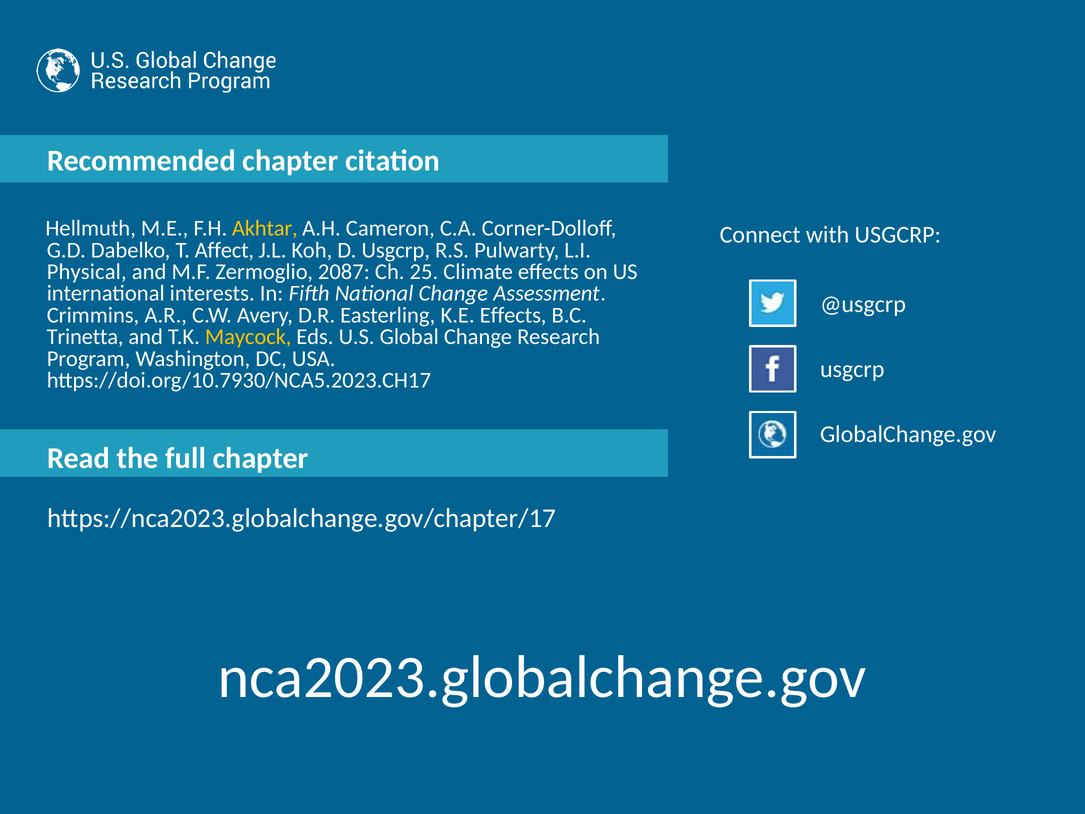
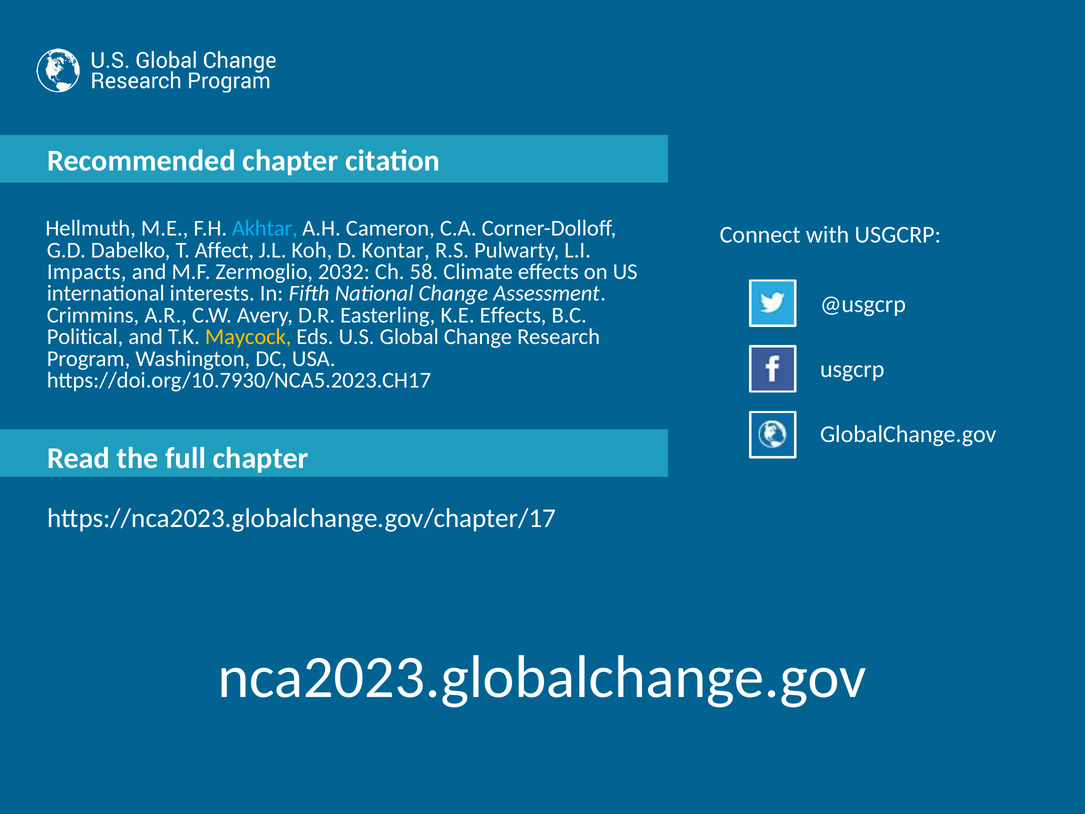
Akhtar colour: yellow -> light blue
D Usgcrp: Usgcrp -> Kontar
Physical: Physical -> Impacts
2087: 2087 -> 2032
25: 25 -> 58
Trinetta: Trinetta -> Political
